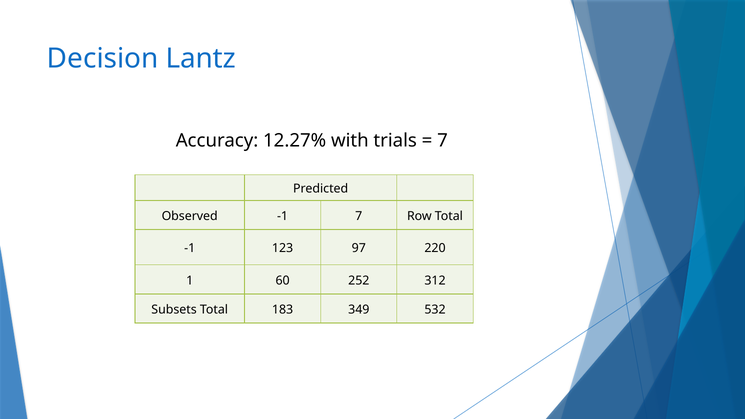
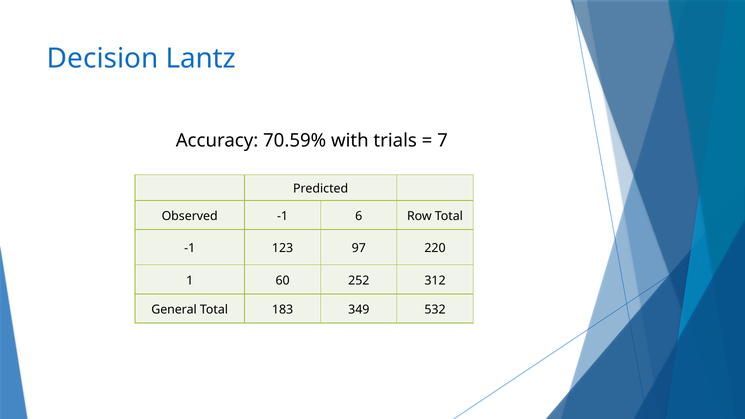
12.27%: 12.27% -> 70.59%
-1 7: 7 -> 6
Subsets: Subsets -> General
